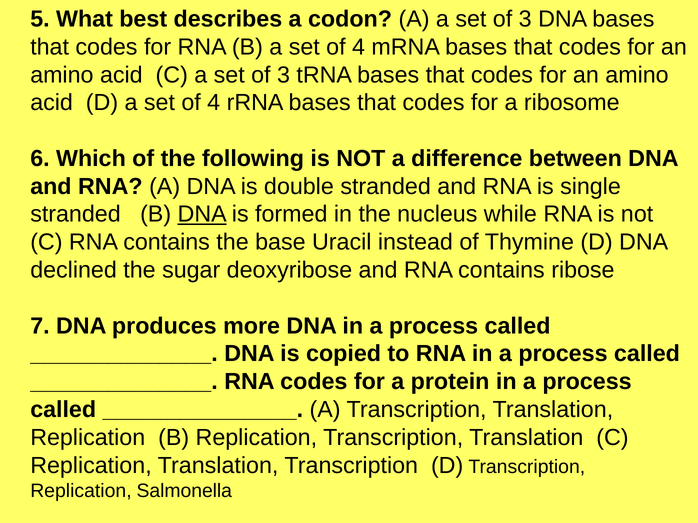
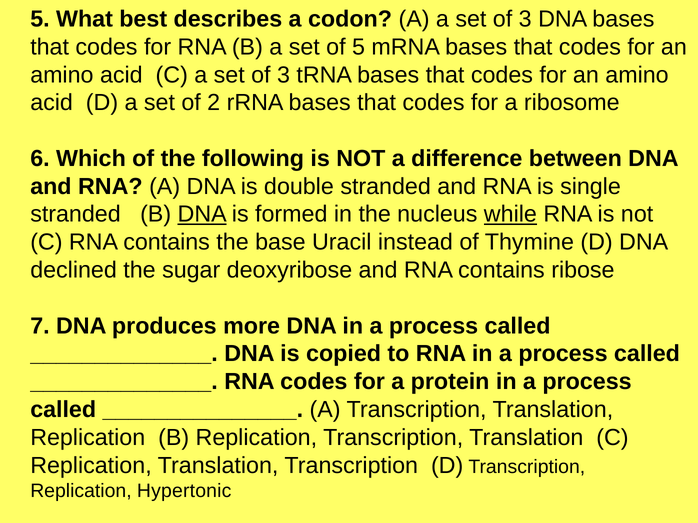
4 at (359, 47): 4 -> 5
4 at (214, 103): 4 -> 2
while underline: none -> present
Salmonella: Salmonella -> Hypertonic
